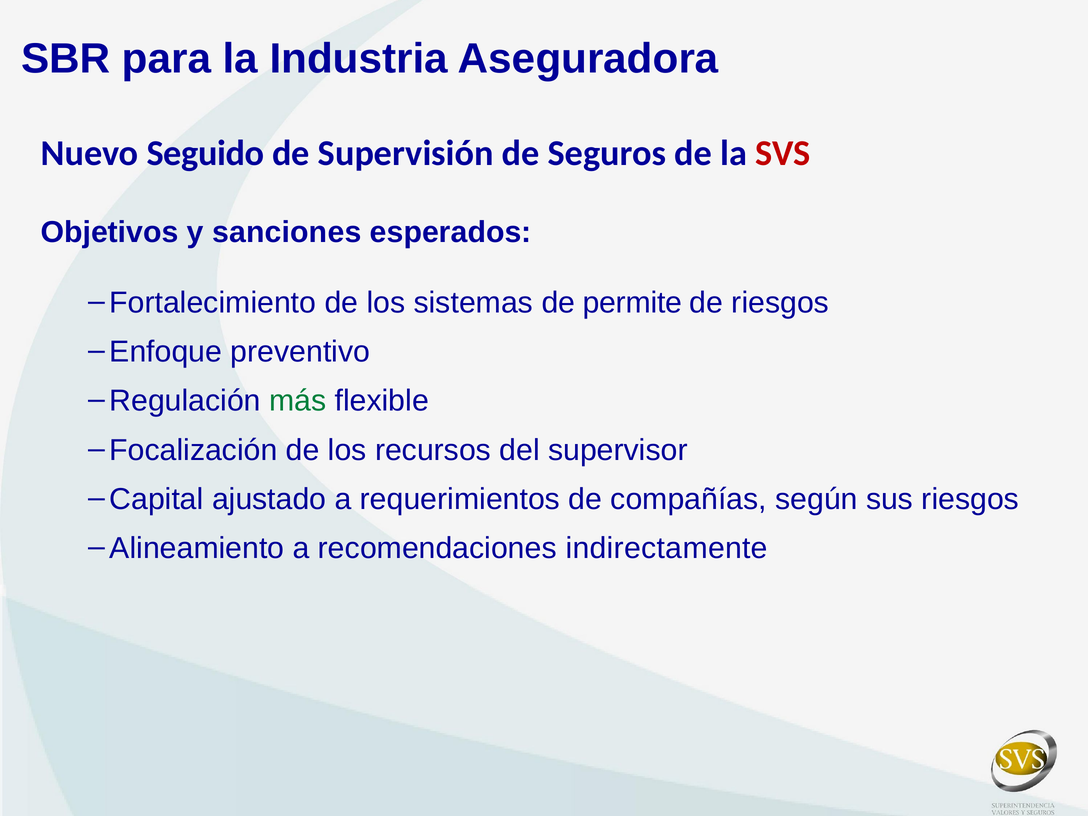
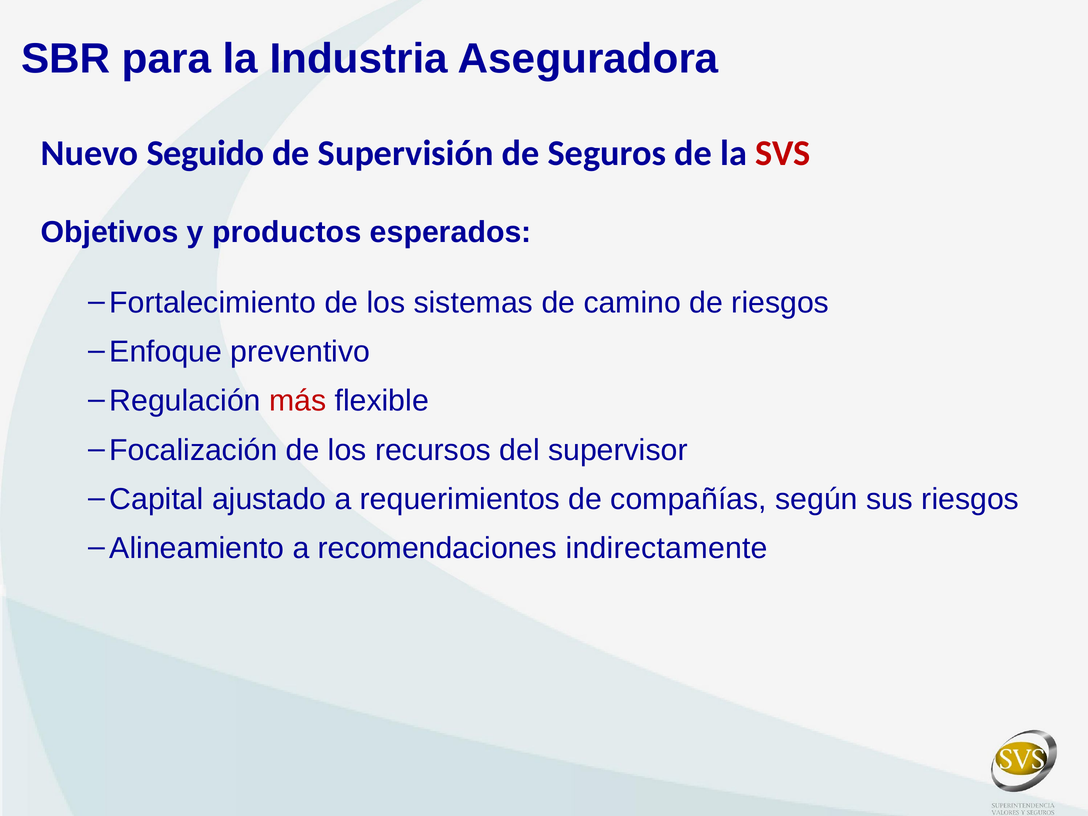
sanciones: sanciones -> productos
permite: permite -> camino
más colour: green -> red
